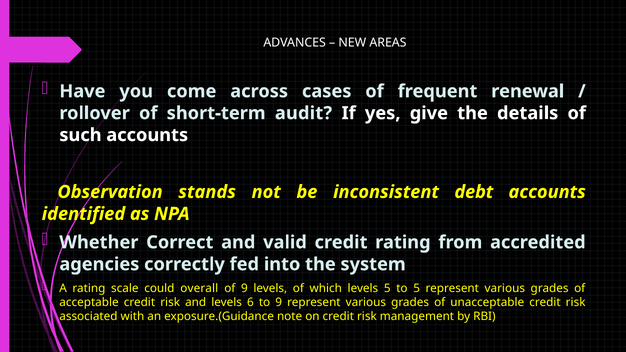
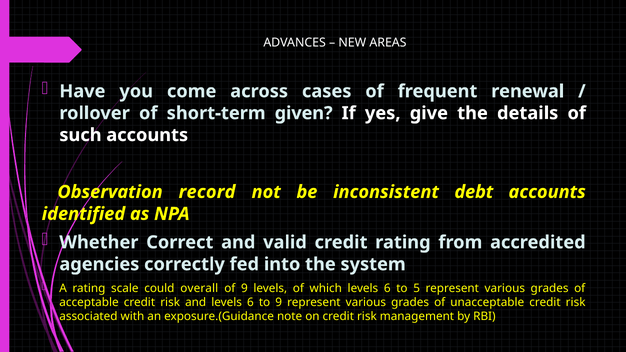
audit: audit -> given
stands: stands -> record
which levels 5: 5 -> 6
